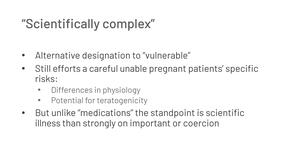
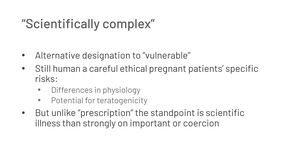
efforts: efforts -> human
unable: unable -> ethical
medications: medications -> prescription
